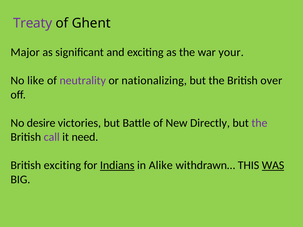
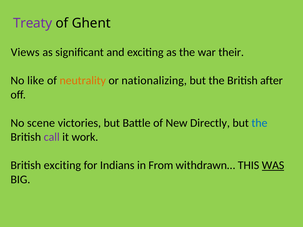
Major: Major -> Views
your: your -> their
neutrality colour: purple -> orange
over: over -> after
desire: desire -> scene
the at (259, 123) colour: purple -> blue
need: need -> work
Indians underline: present -> none
Alike: Alike -> From
